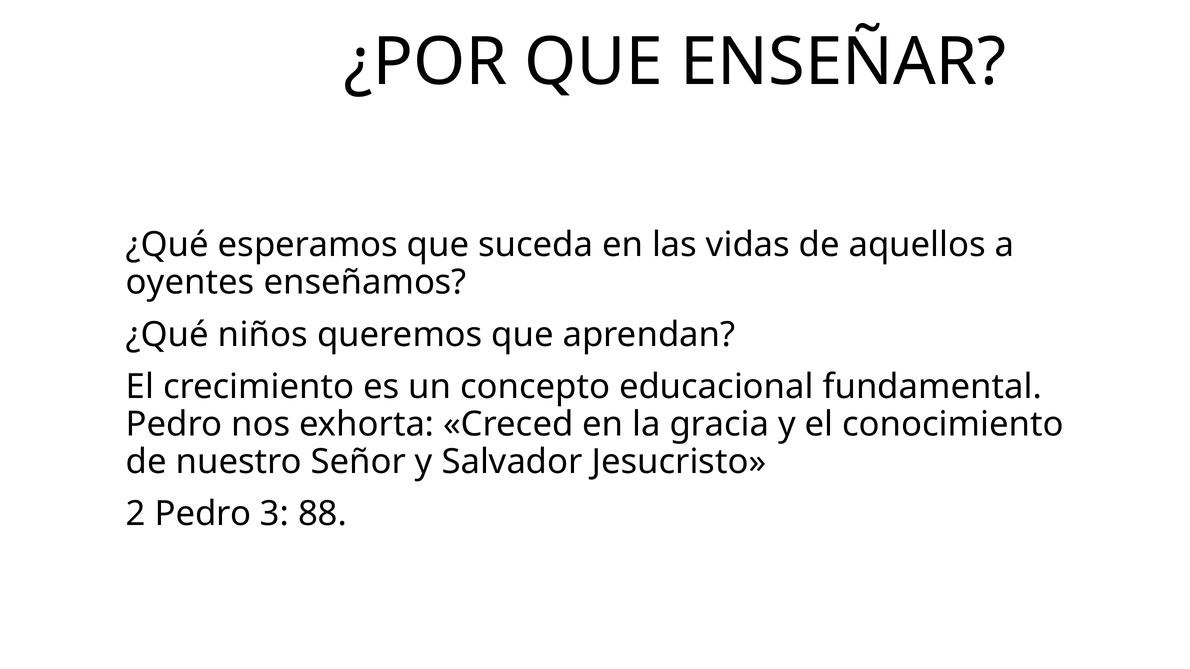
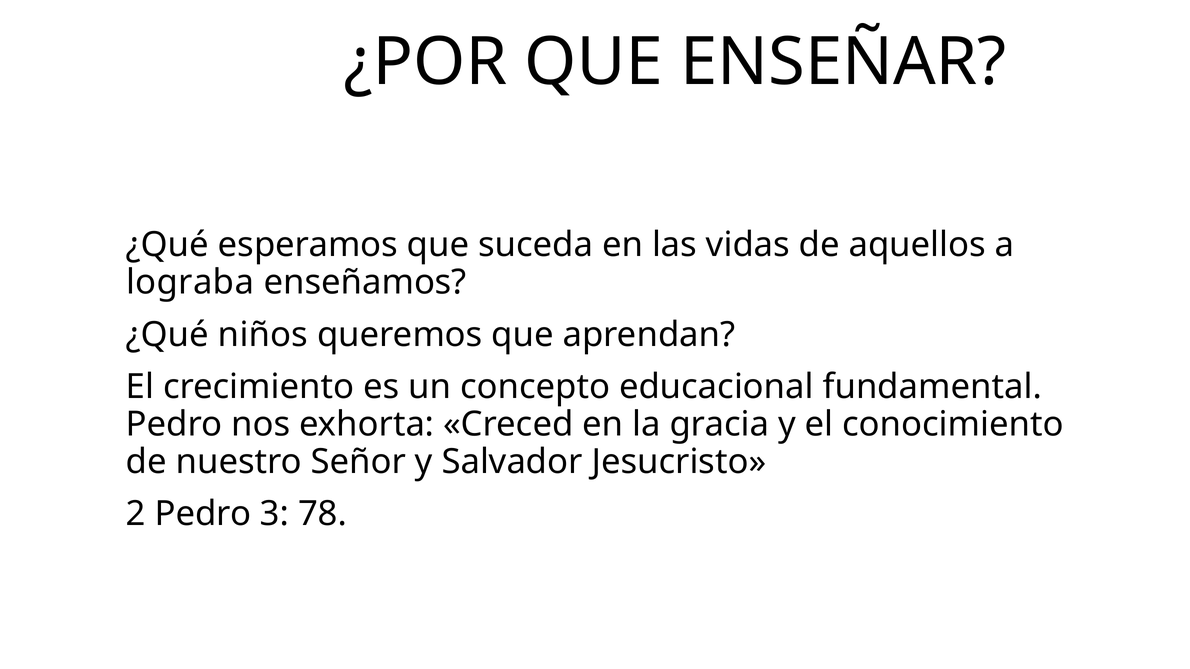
oyentes: oyentes -> lograba
88: 88 -> 78
